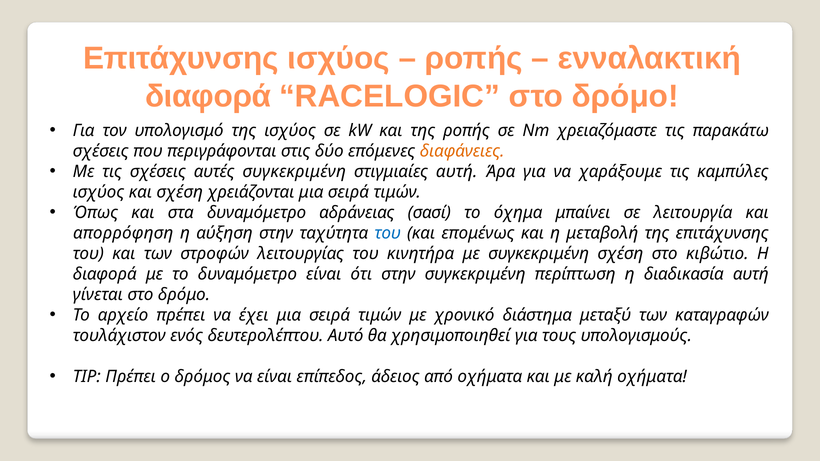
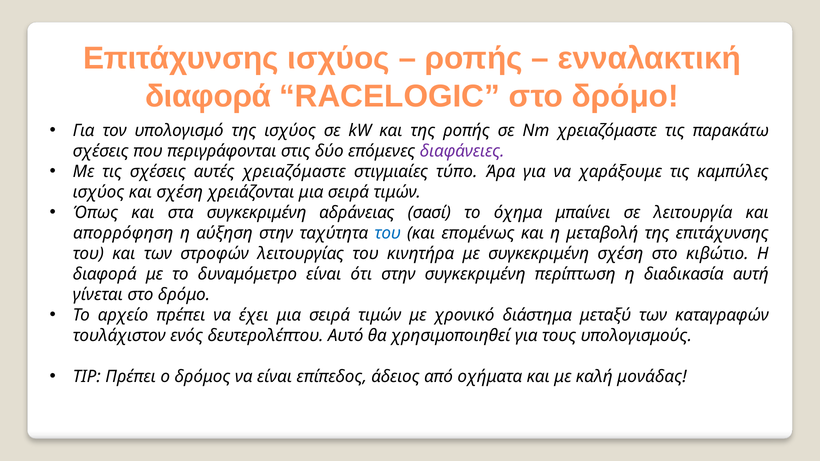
διαφάνειες colour: orange -> purple
αυτές συγκεκριμένη: συγκεκριμένη -> χρειαζόμαστε
στιγμιαίες αυτή: αυτή -> τύπο
στα δυναμόμετρο: δυναμόμετρο -> συγκεκριμένη
καλή οχήματα: οχήματα -> μονάδας
